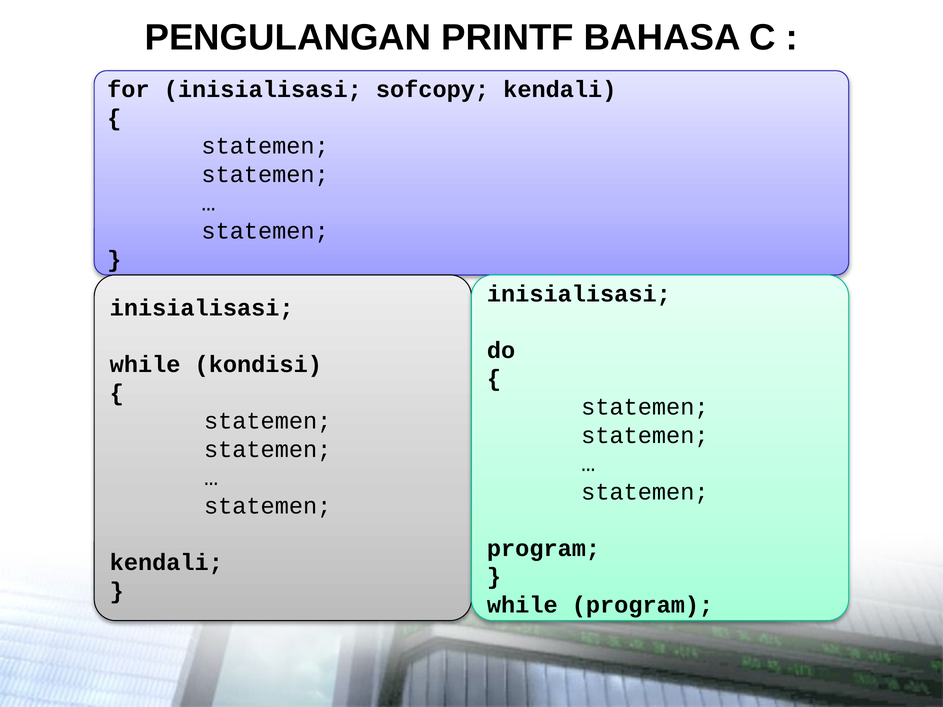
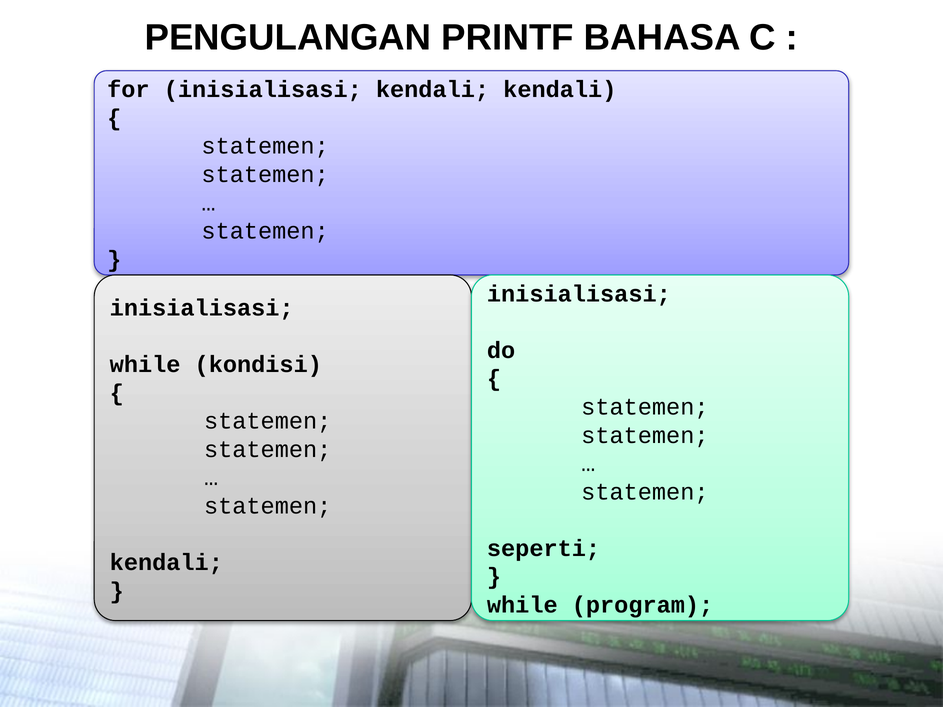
inisialisasi sofcopy: sofcopy -> kendali
program at (544, 549): program -> seperti
